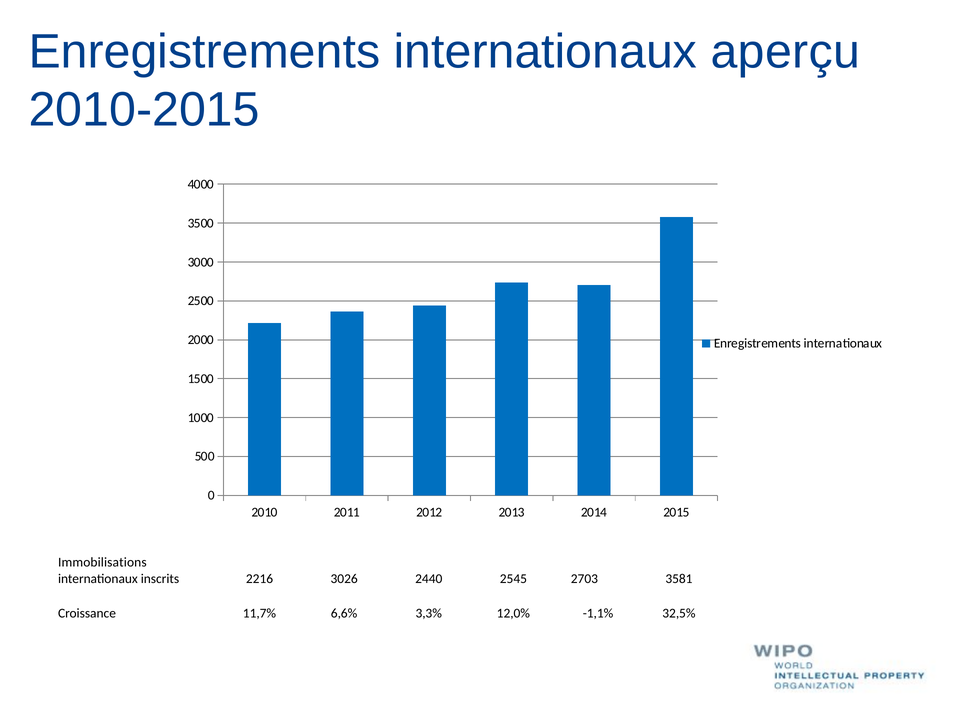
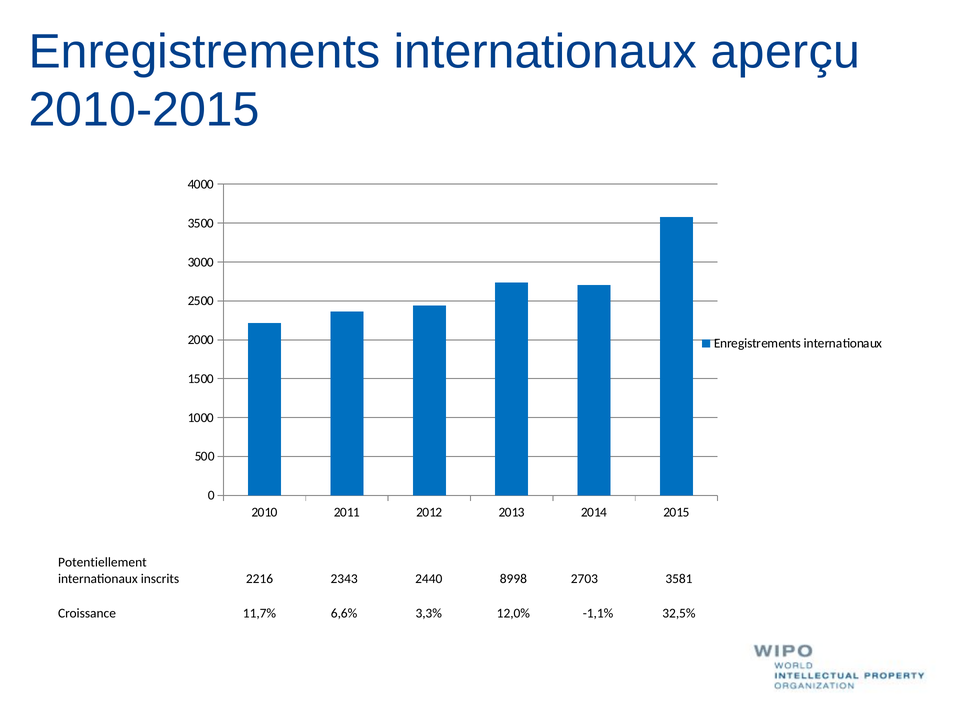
Immobilisations: Immobilisations -> Potentiellement
3026: 3026 -> 2343
2545: 2545 -> 8998
